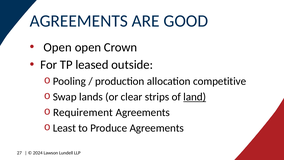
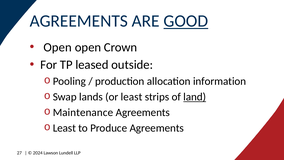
GOOD underline: none -> present
competitive: competitive -> information
or clear: clear -> least
Requirement: Requirement -> Maintenance
